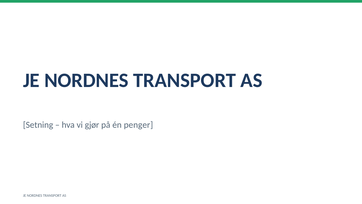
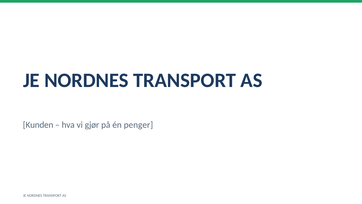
Setning: Setning -> Kunden
